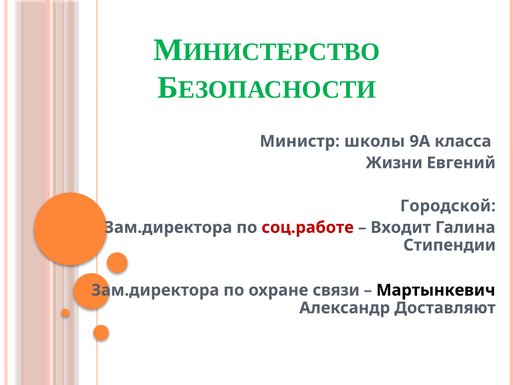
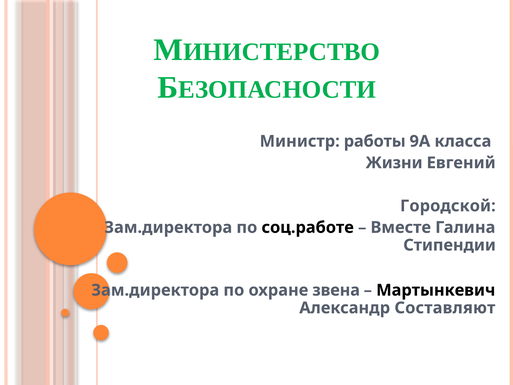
школы: школы -> работы
соц.работе colour: red -> black
Входит: Входит -> Вместе
связи: связи -> звена
Доставляют: Доставляют -> Составляют
